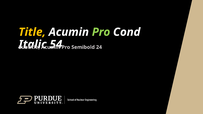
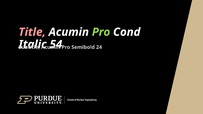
Title colour: yellow -> pink
